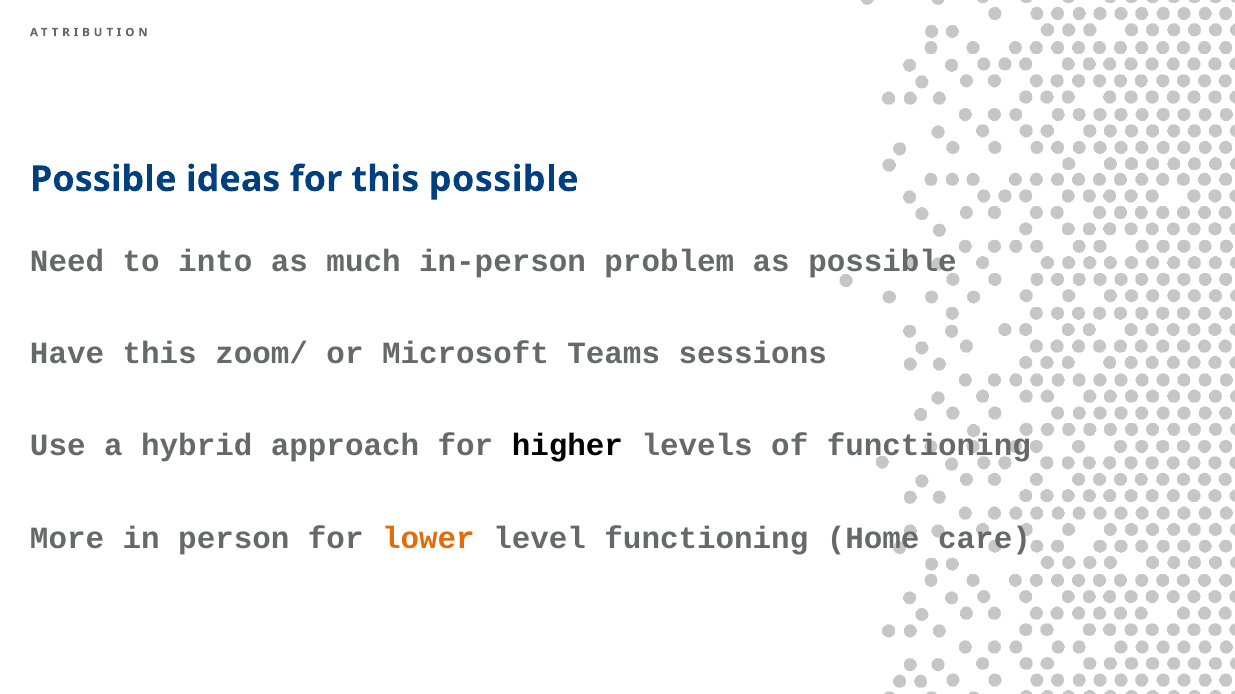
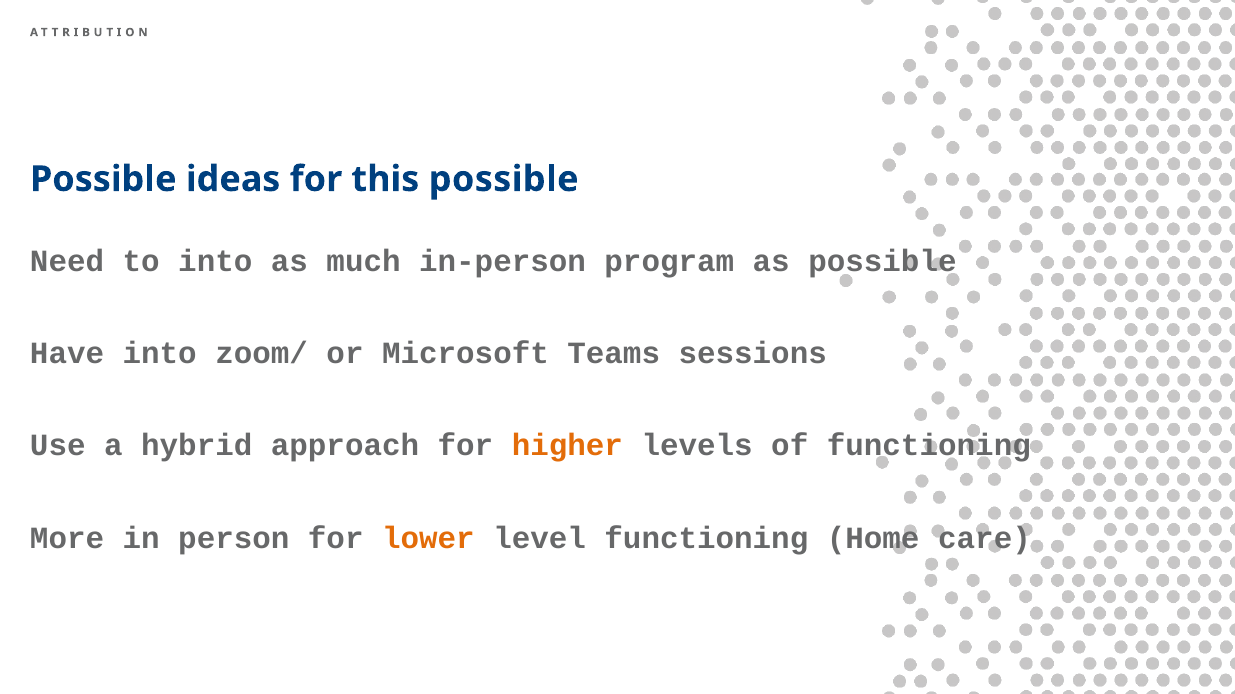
problem: problem -> program
Have this: this -> into
higher colour: black -> orange
